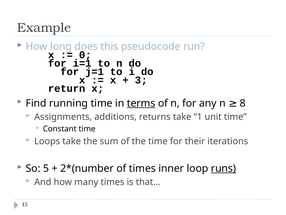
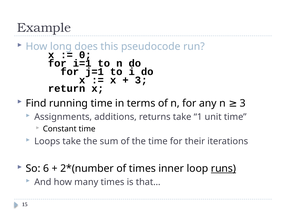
terms underline: present -> none
n 8: 8 -> 3
5: 5 -> 6
